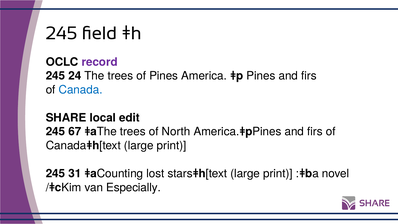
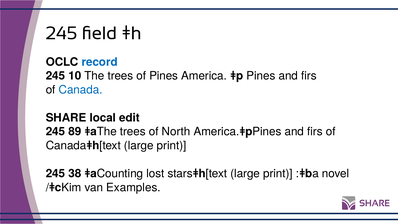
record colour: purple -> blue
24: 24 -> 10
67: 67 -> 89
31: 31 -> 38
Especially: Especially -> Examples
